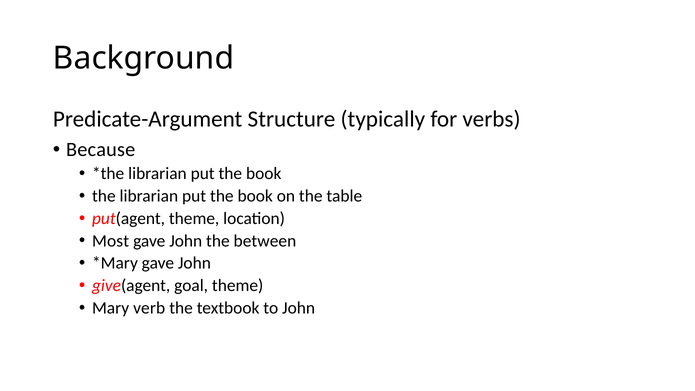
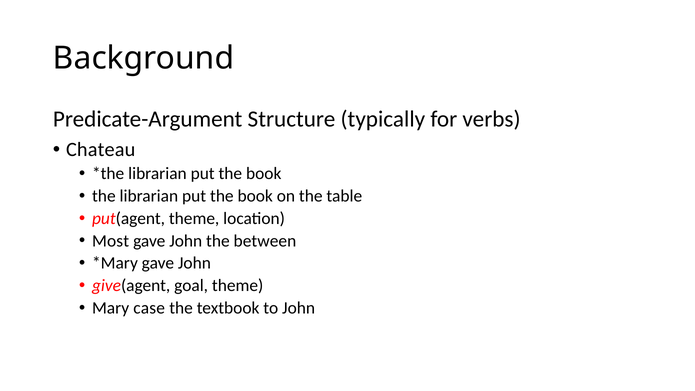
Because: Because -> Chateau
verb: verb -> case
